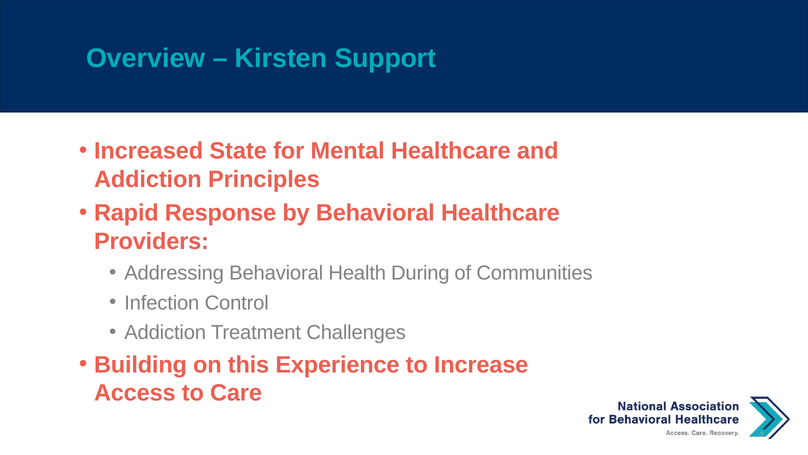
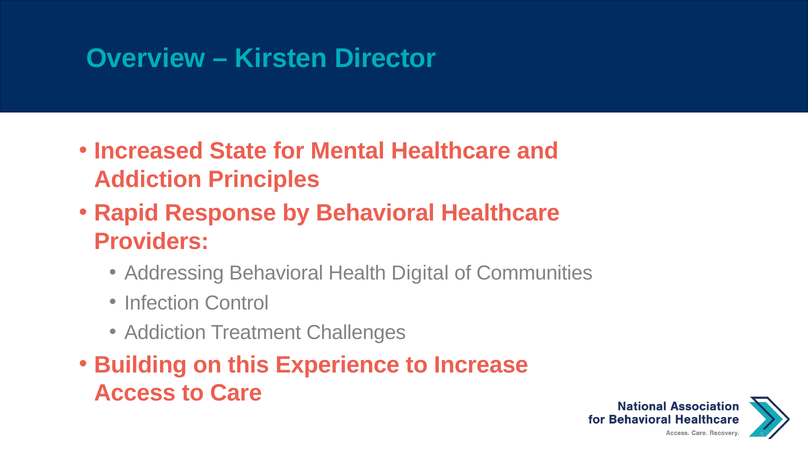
Support: Support -> Director
During: During -> Digital
